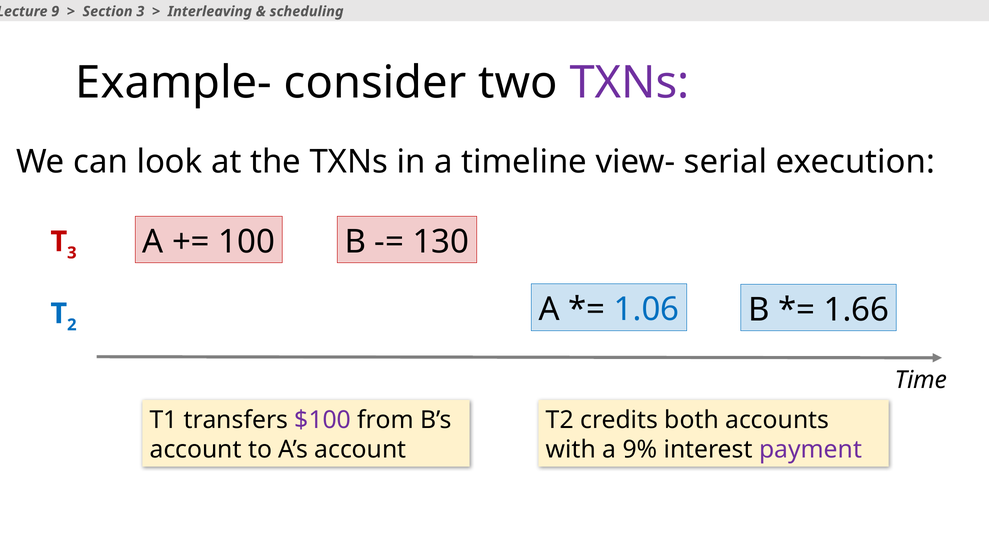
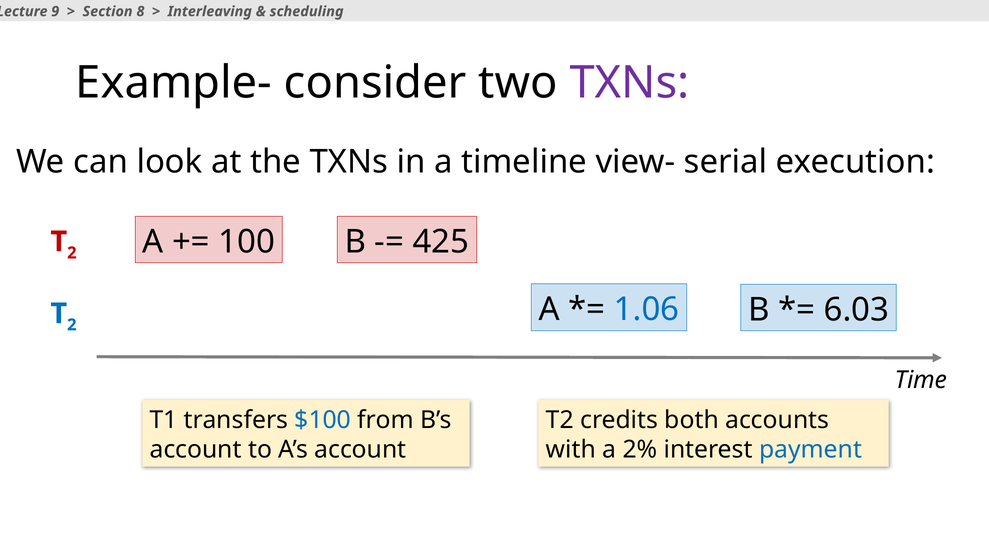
Section 3: 3 -> 8
130: 130 -> 425
3 at (72, 253): 3 -> 2
1.66: 1.66 -> 6.03
$100 colour: purple -> blue
9%: 9% -> 2%
payment colour: purple -> blue
